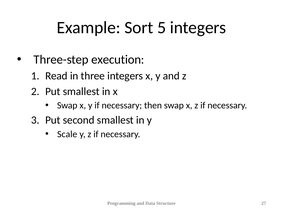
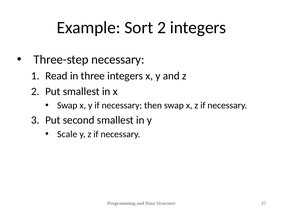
Sort 5: 5 -> 2
Three-step execution: execution -> necessary
